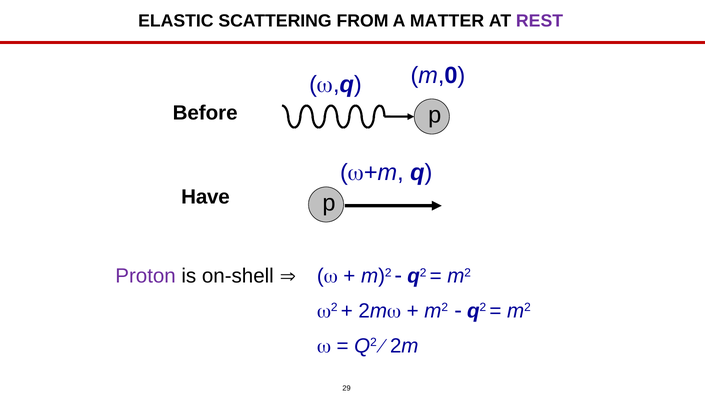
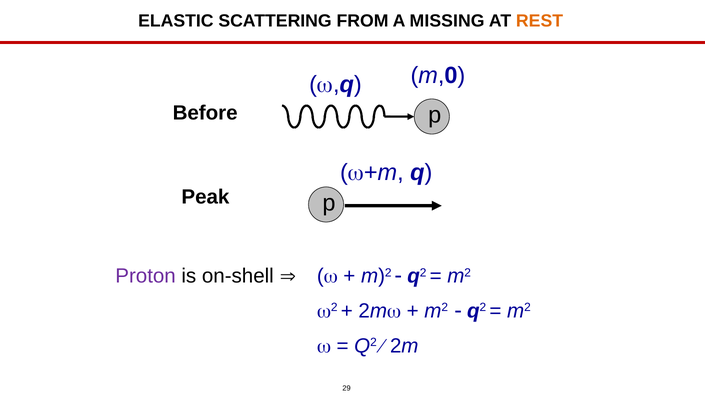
MATTER: MATTER -> MISSING
REST colour: purple -> orange
Have: Have -> Peak
